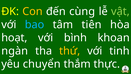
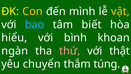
cùng: cùng -> mình
vật colour: light green -> yellow
tiên: tiên -> biết
hoạt: hoạt -> hiểu
thứ colour: yellow -> pink
tinh: tinh -> thật
thực: thực -> túng
